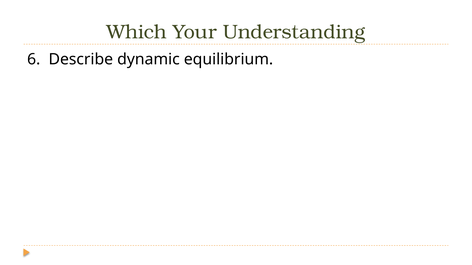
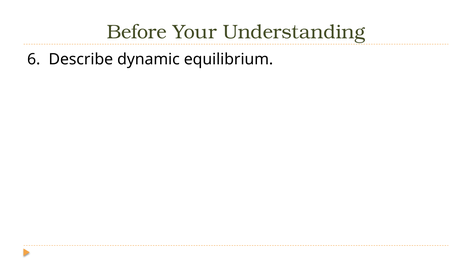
Which: Which -> Before
